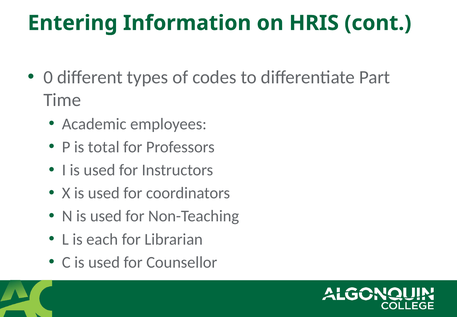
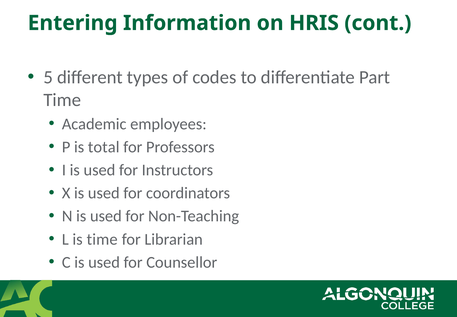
0: 0 -> 5
is each: each -> time
